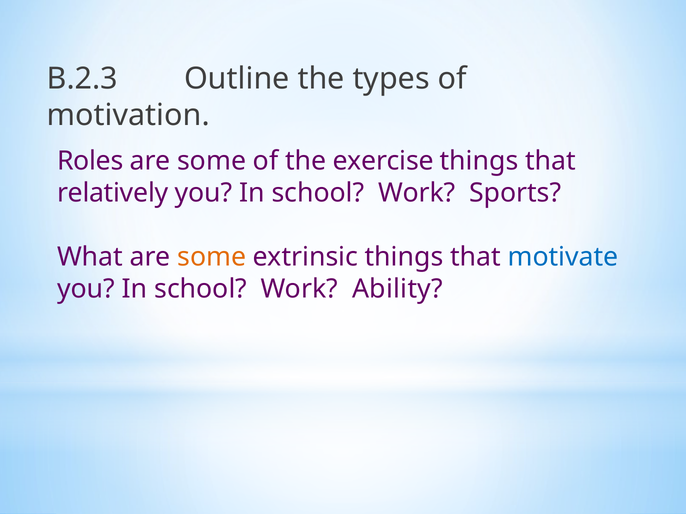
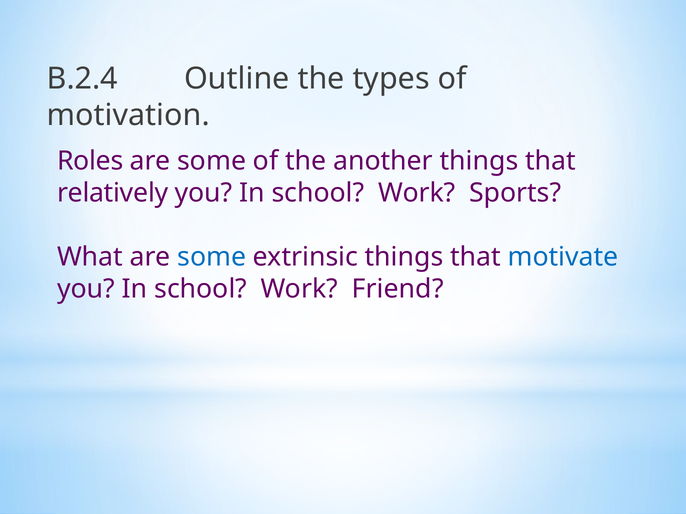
B.2.3: B.2.3 -> B.2.4
exercise: exercise -> another
some at (212, 257) colour: orange -> blue
Ability: Ability -> Friend
